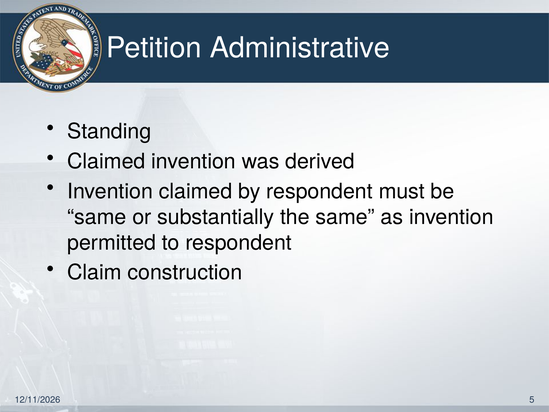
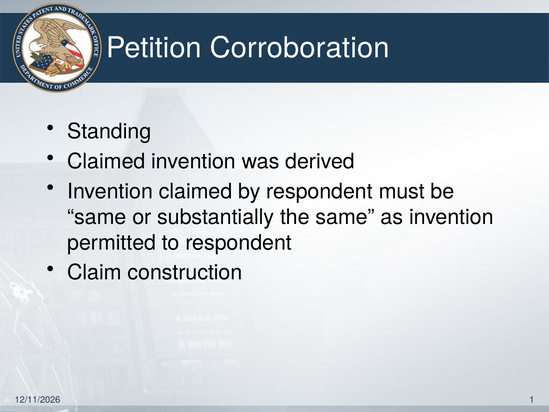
Administrative: Administrative -> Corroboration
5: 5 -> 1
